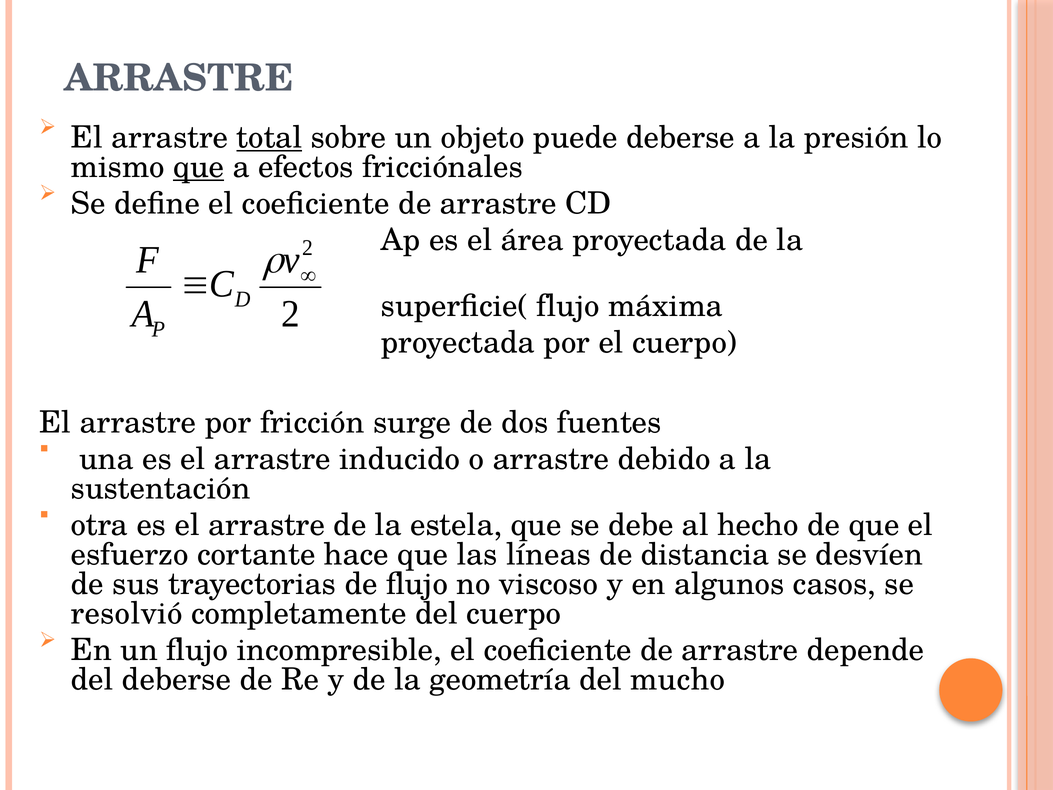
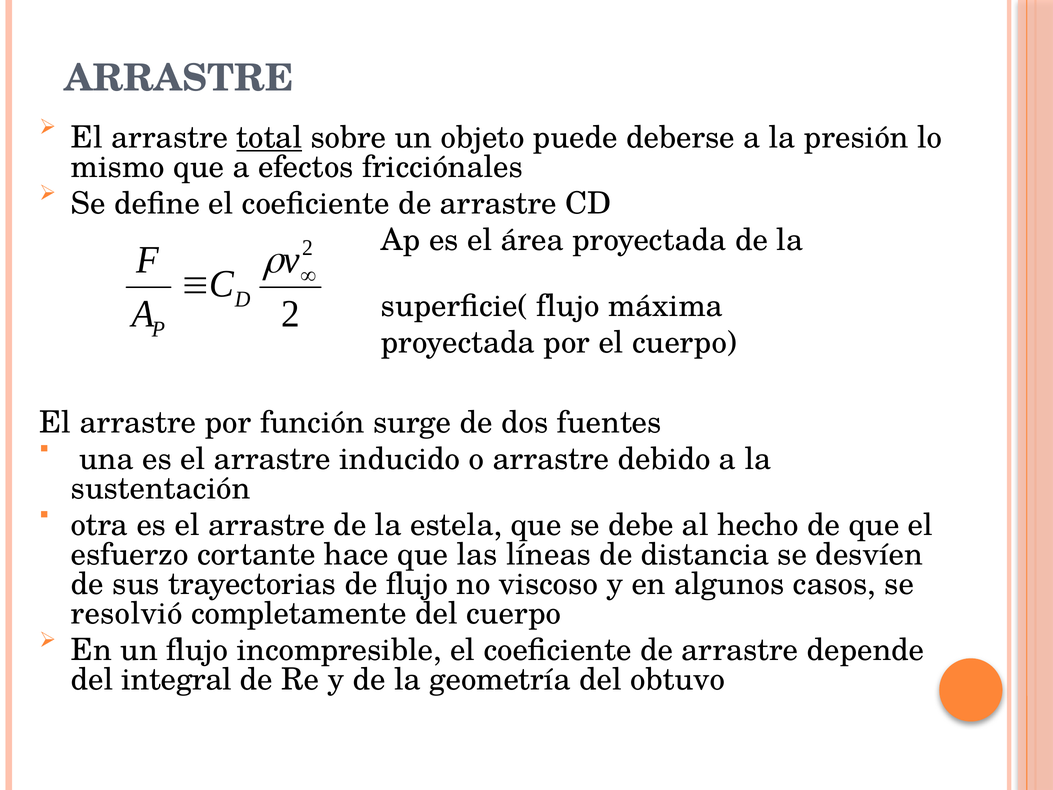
que at (199, 167) underline: present -> none
fricción: fricción -> función
del deberse: deberse -> integral
mucho: mucho -> obtuvo
